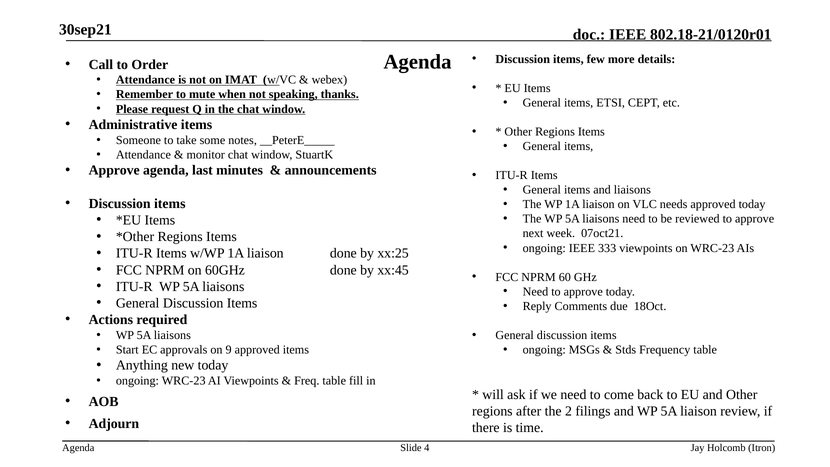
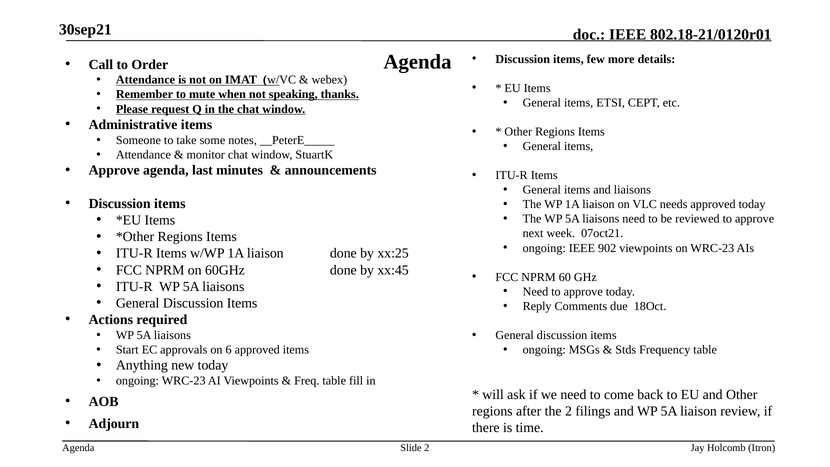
333: 333 -> 902
9: 9 -> 6
Slide 4: 4 -> 2
